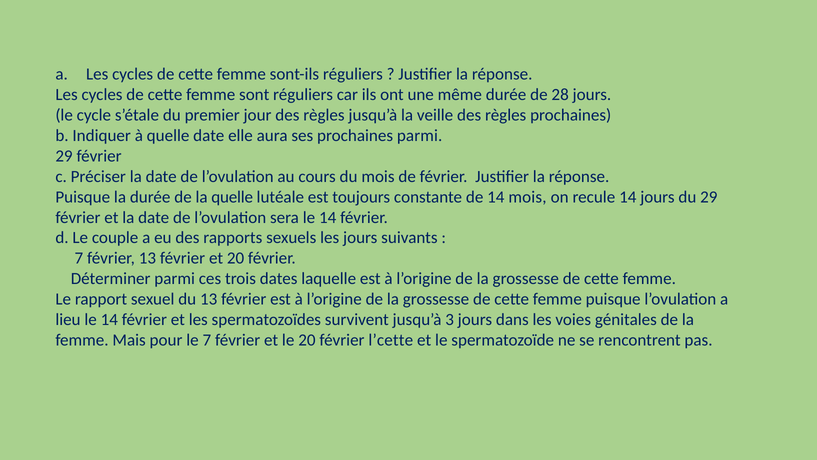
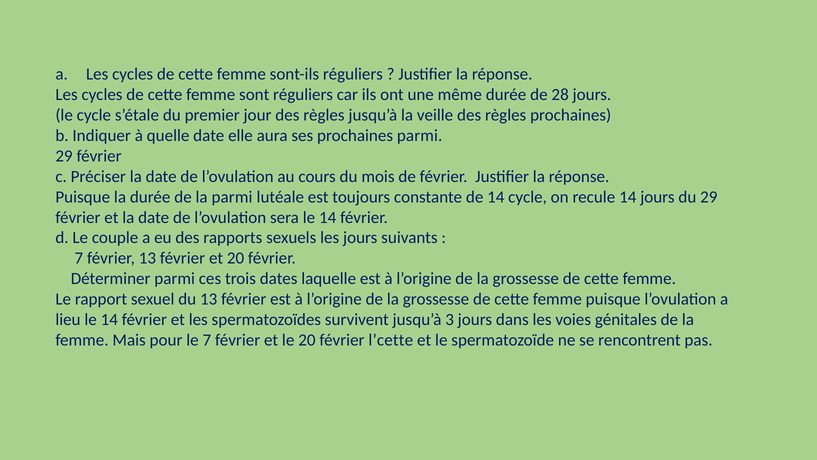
la quelle: quelle -> parmi
14 mois: mois -> cycle
